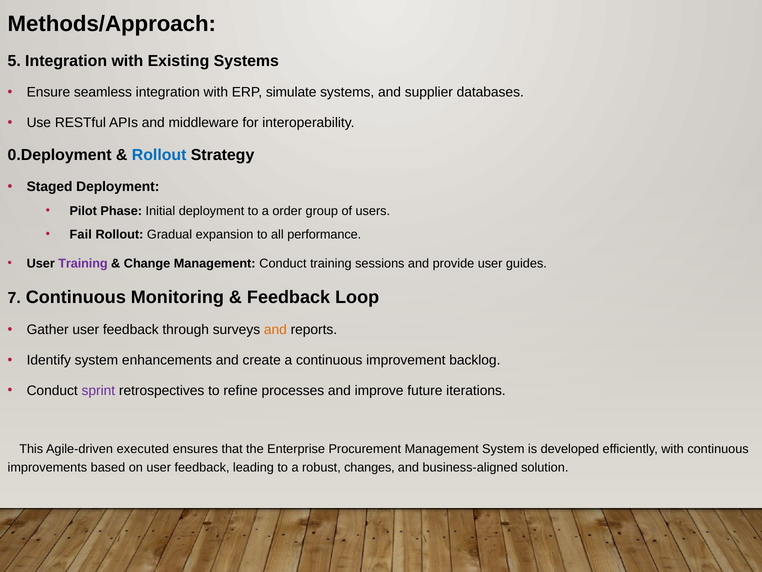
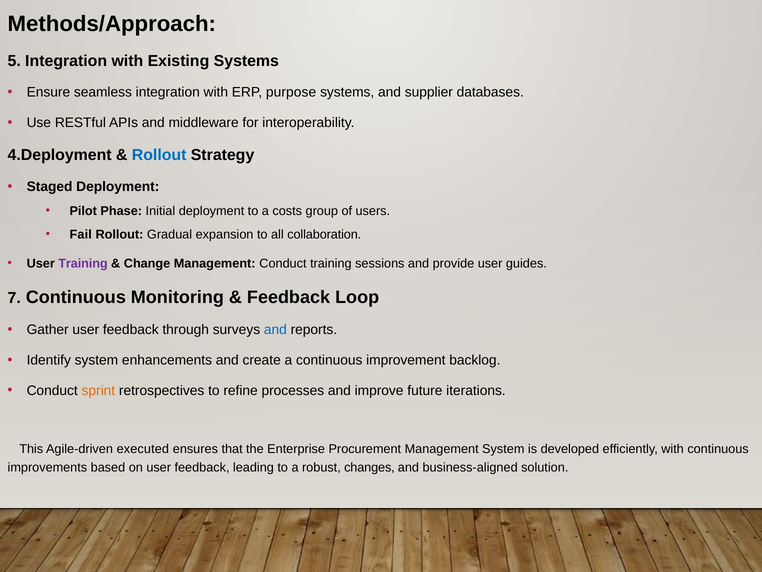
simulate: simulate -> purpose
0.Deployment: 0.Deployment -> 4.Deployment
order: order -> costs
performance: performance -> collaboration
and at (275, 330) colour: orange -> blue
sprint colour: purple -> orange
